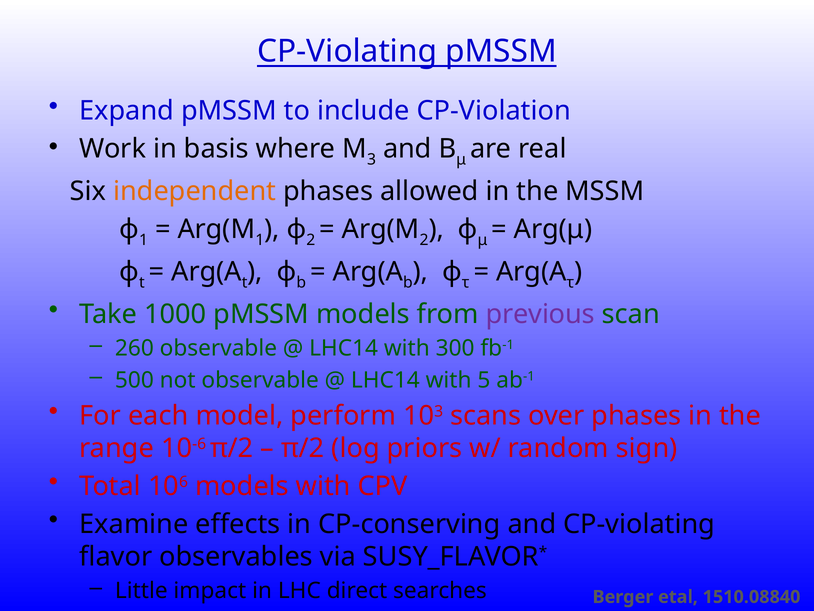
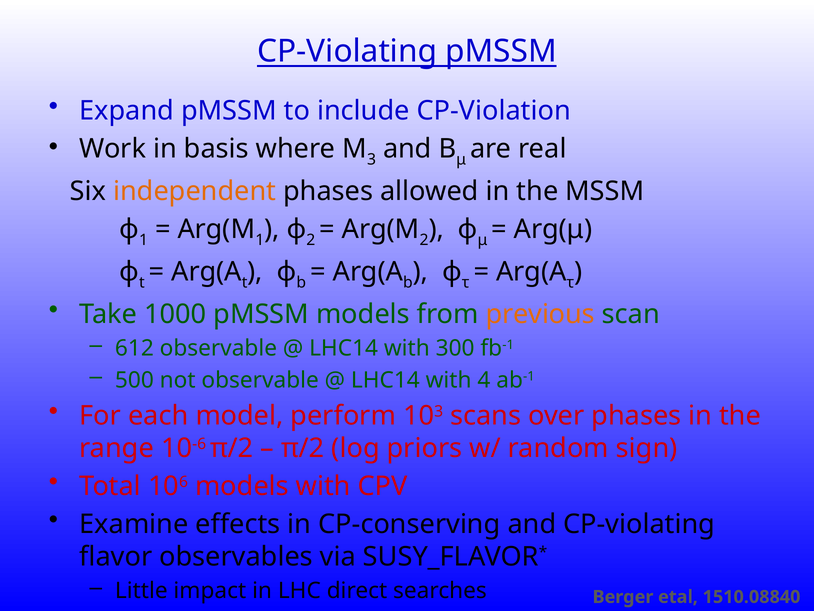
previous colour: purple -> orange
260: 260 -> 612
5: 5 -> 4
